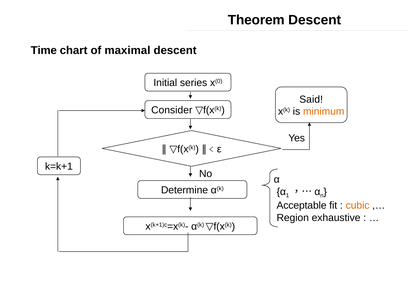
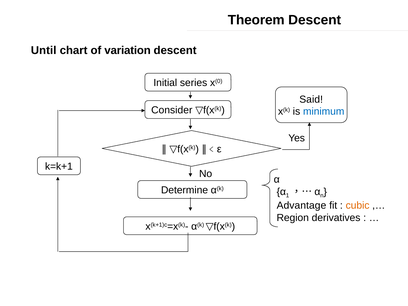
Time: Time -> Until
maximal: maximal -> variation
minimum colour: orange -> blue
Acceptable: Acceptable -> Advantage
exhaustive: exhaustive -> derivatives
